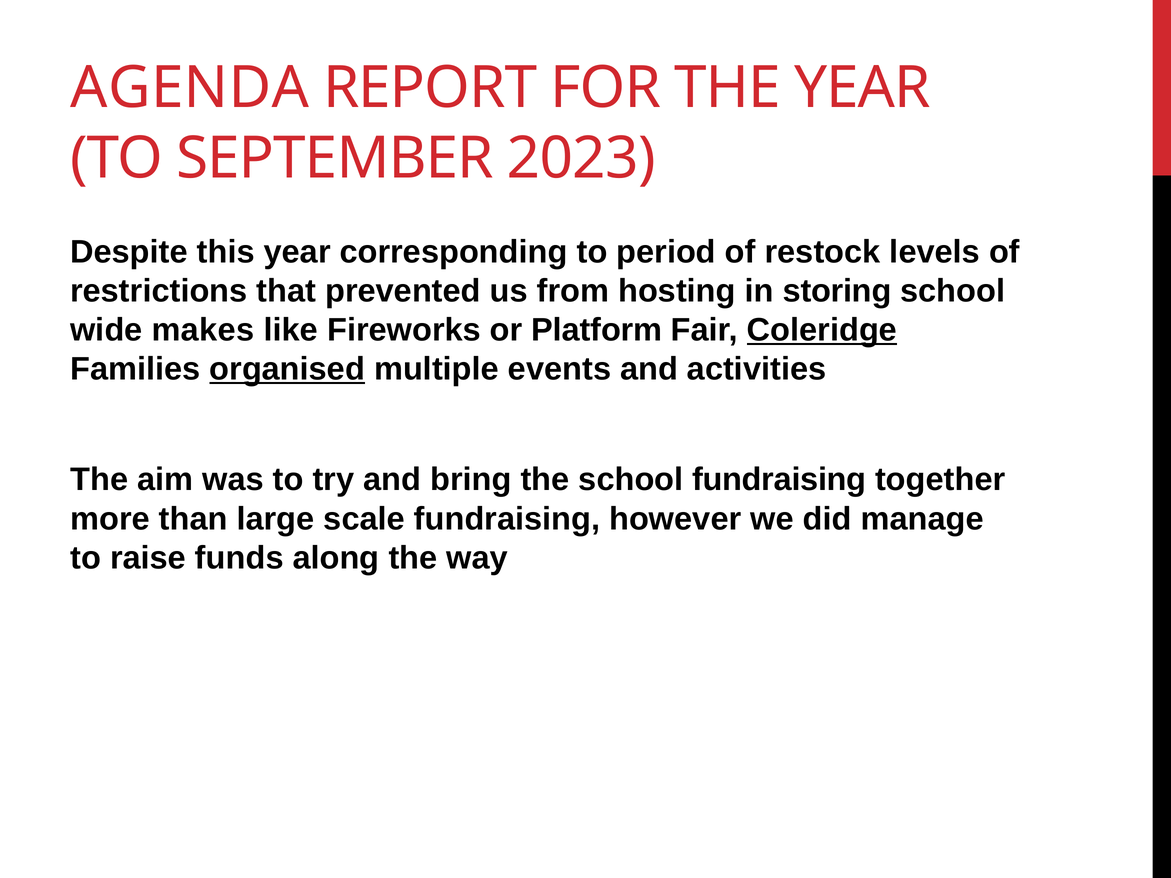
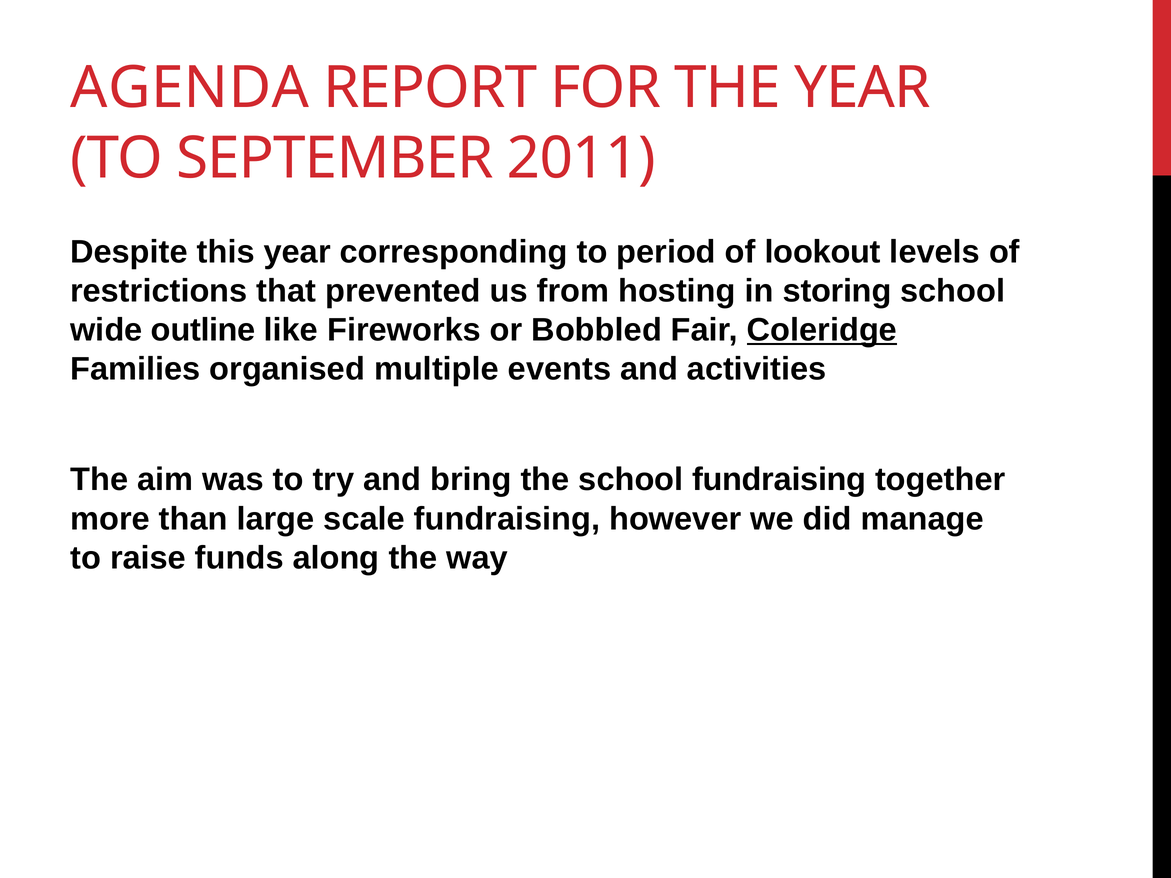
2023: 2023 -> 2011
restock: restock -> lookout
makes: makes -> outline
Platform: Platform -> Bobbled
organised underline: present -> none
